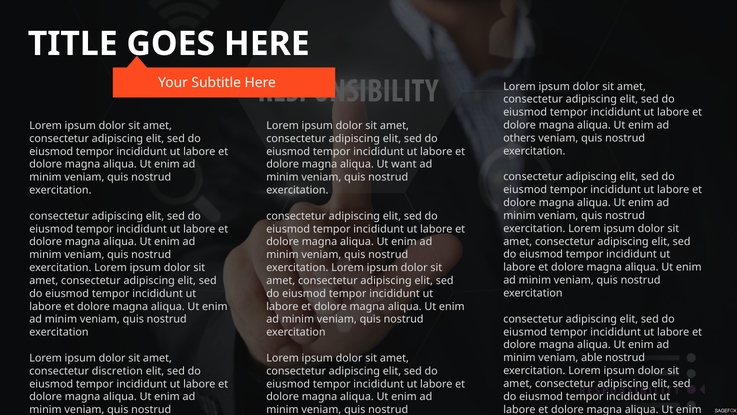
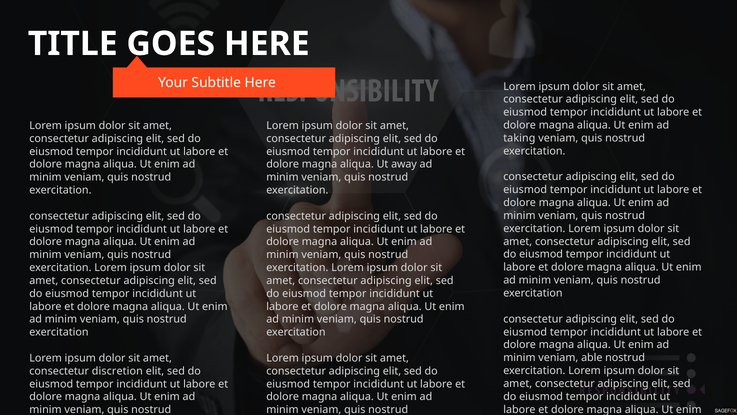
others: others -> taking
want: want -> away
